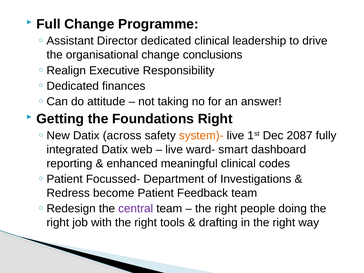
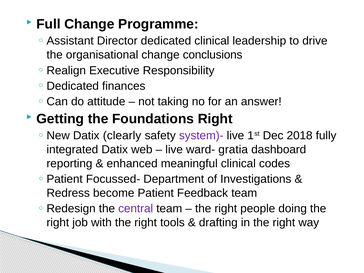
across: across -> clearly
system)- colour: orange -> purple
2087: 2087 -> 2018
smart: smart -> gratia
